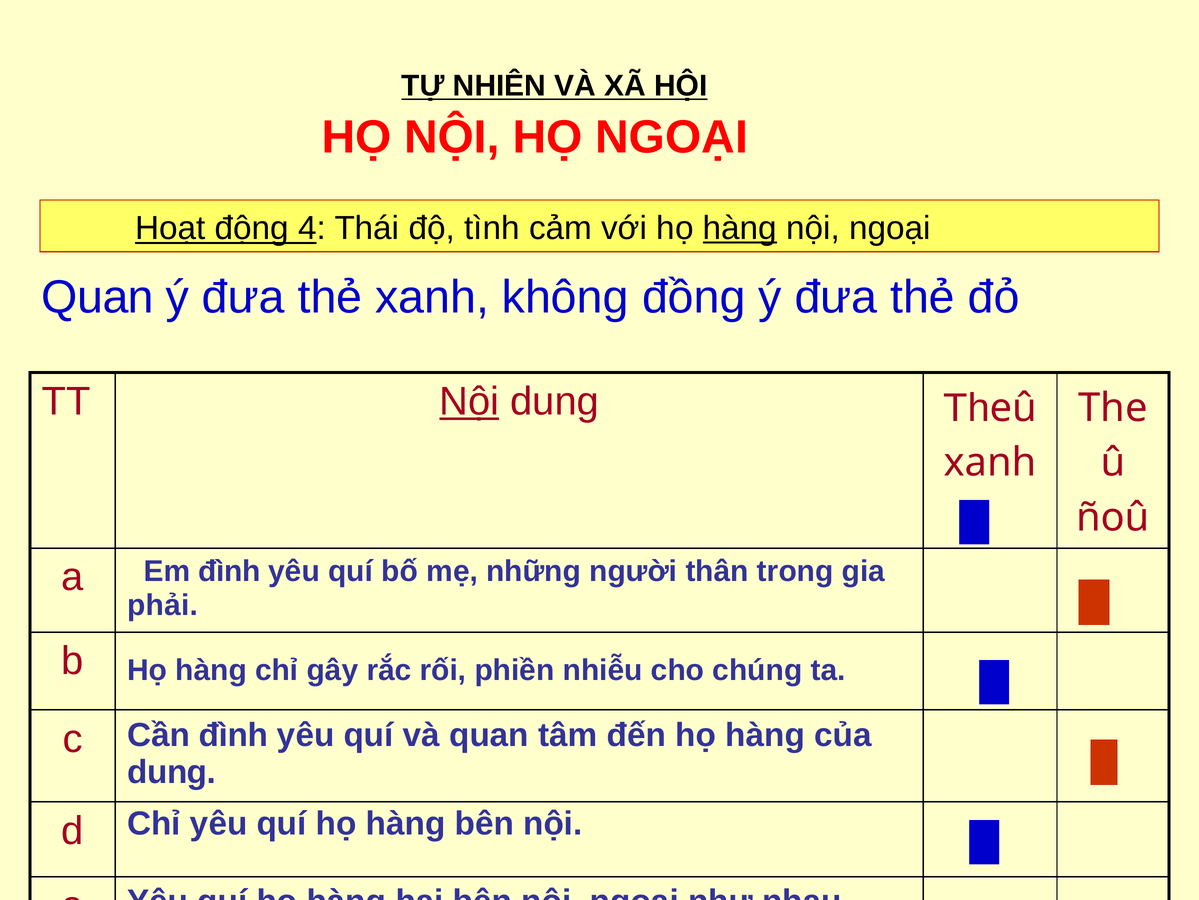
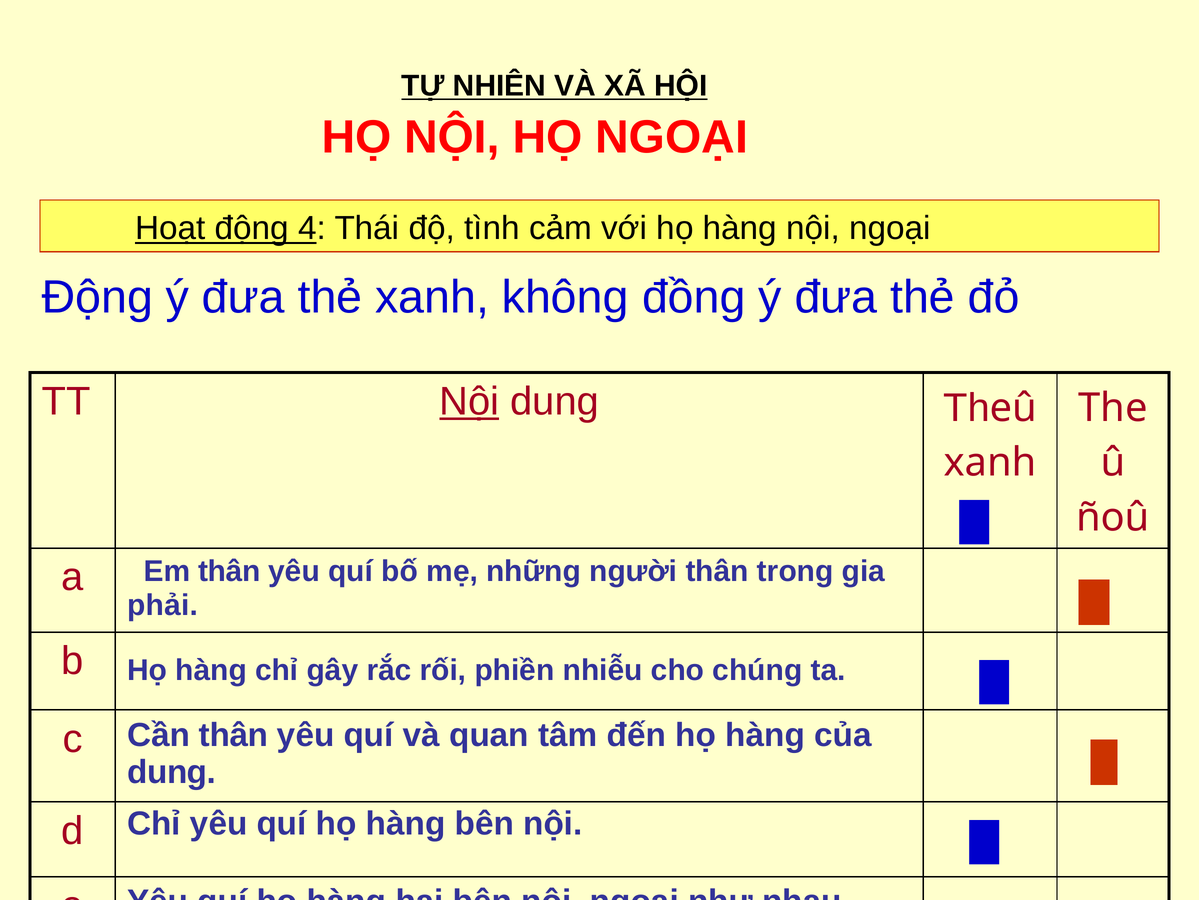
hàng at (740, 228) underline: present -> none
Quan at (98, 297): Quan -> Động
Em đình: đình -> thân
Cần đình: đình -> thân
